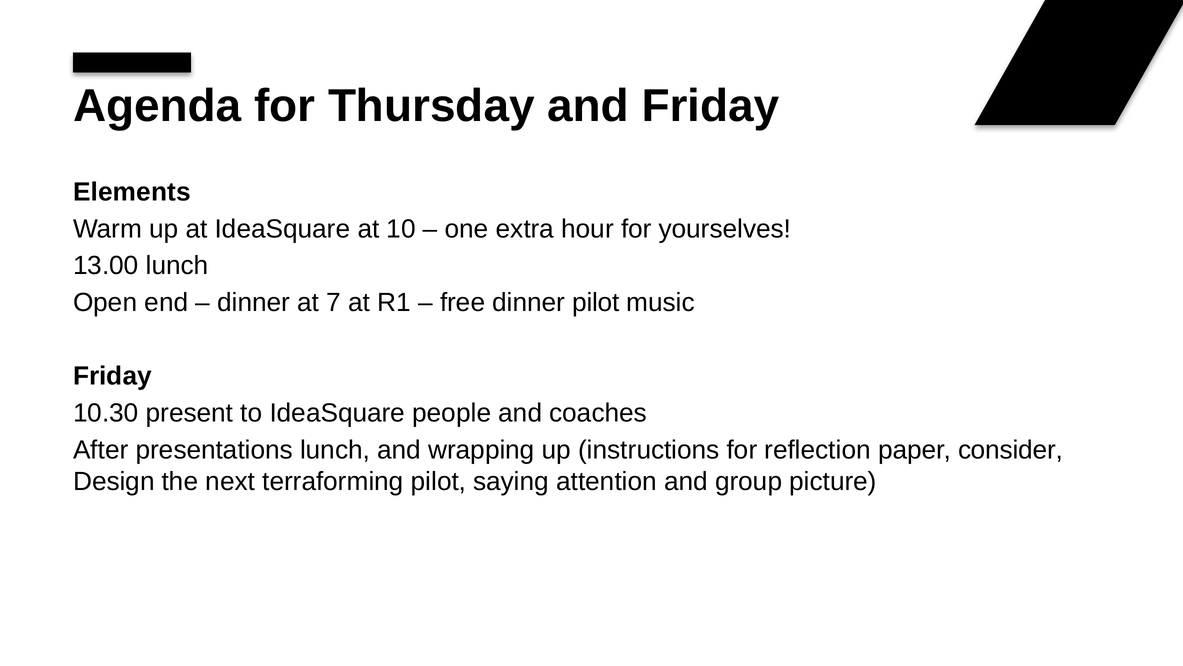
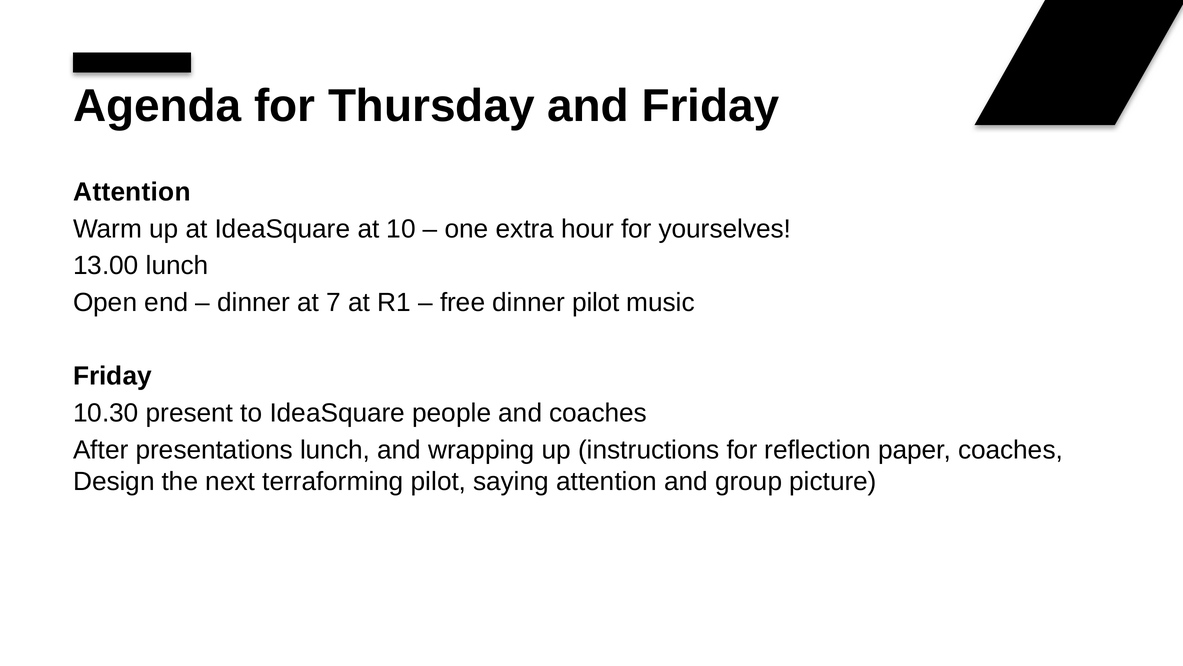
Elements at (132, 192): Elements -> Attention
paper consider: consider -> coaches
